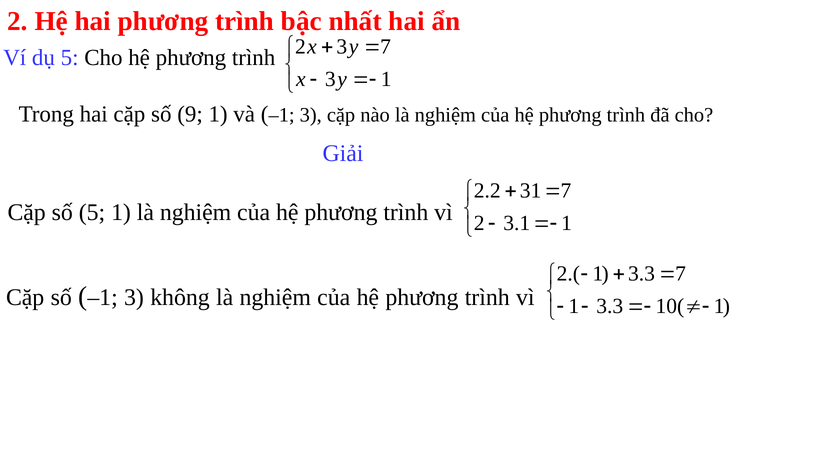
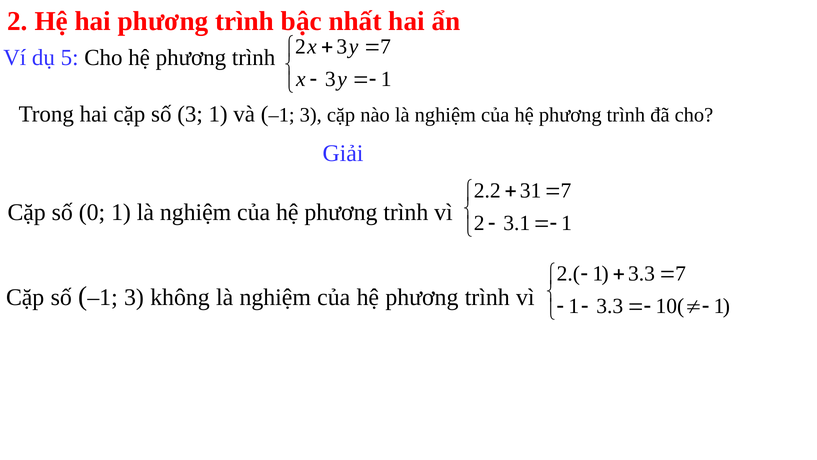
số 9: 9 -> 3
số 5: 5 -> 0
